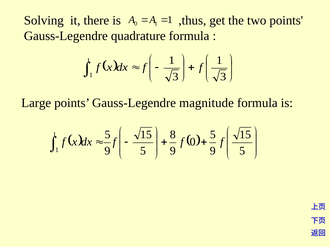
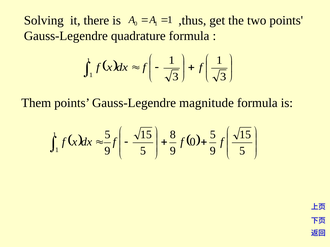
Large: Large -> Them
